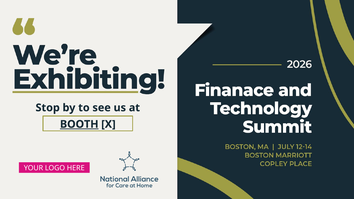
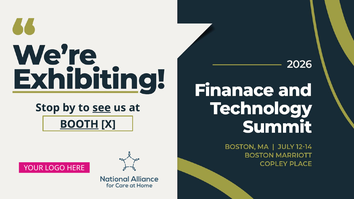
see underline: none -> present
